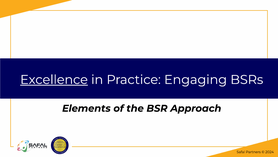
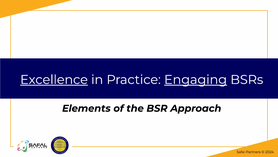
Engaging underline: none -> present
